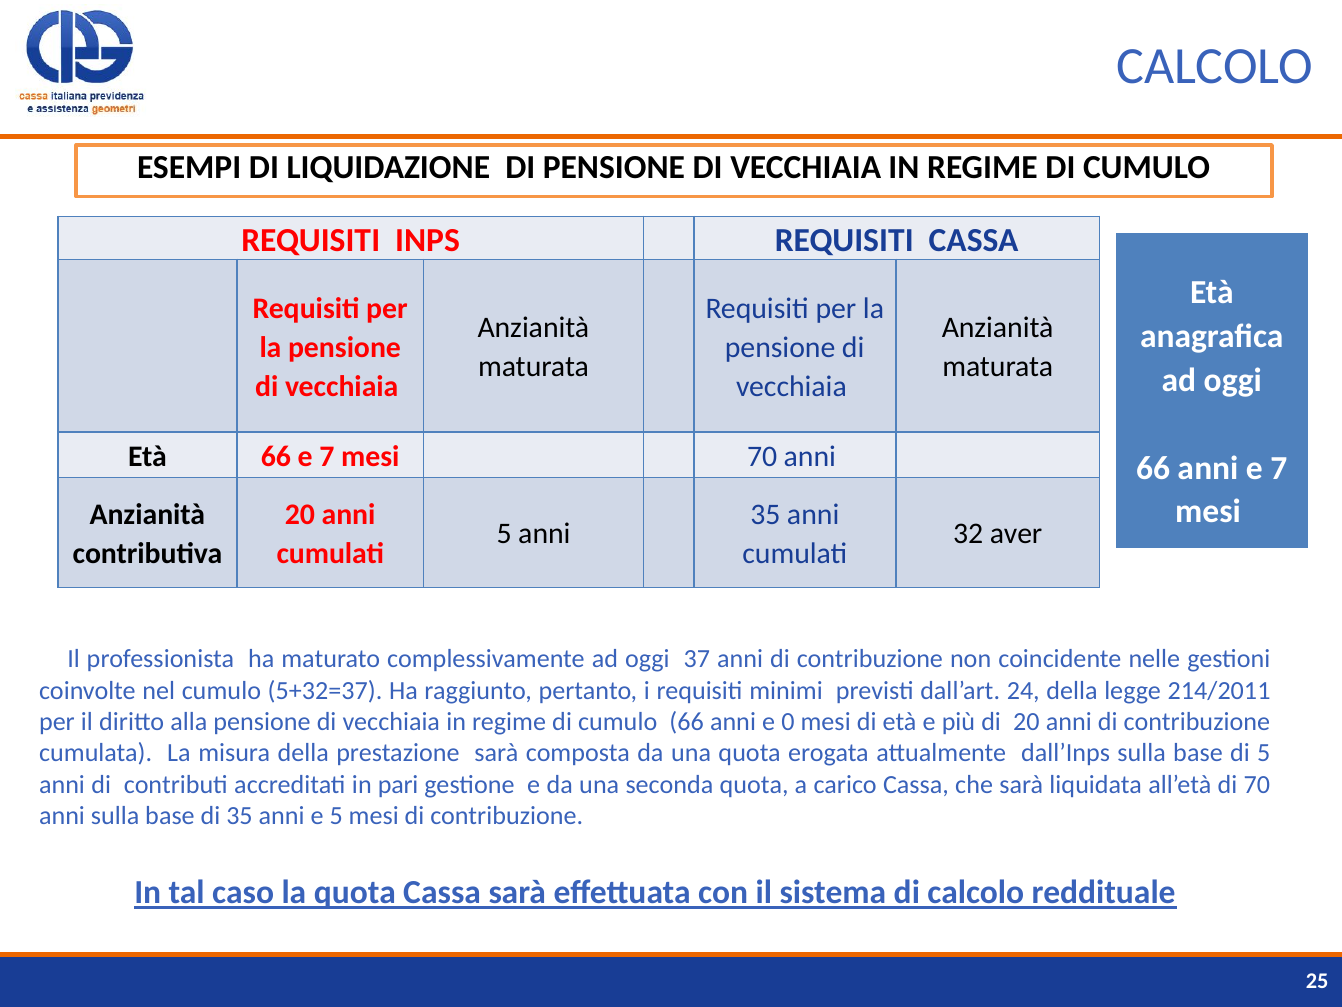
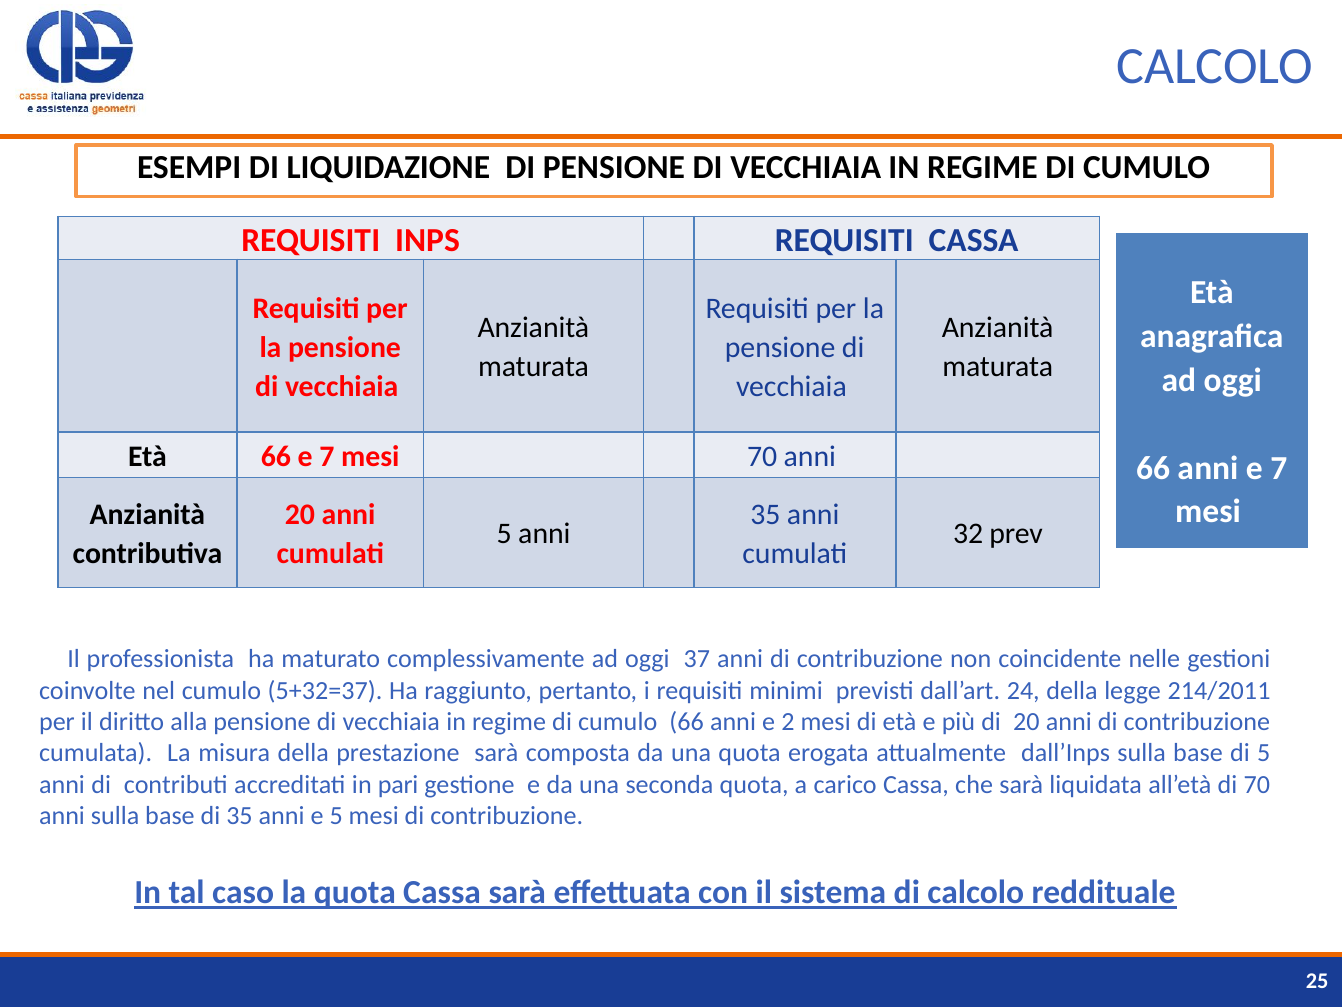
aver: aver -> prev
0: 0 -> 2
